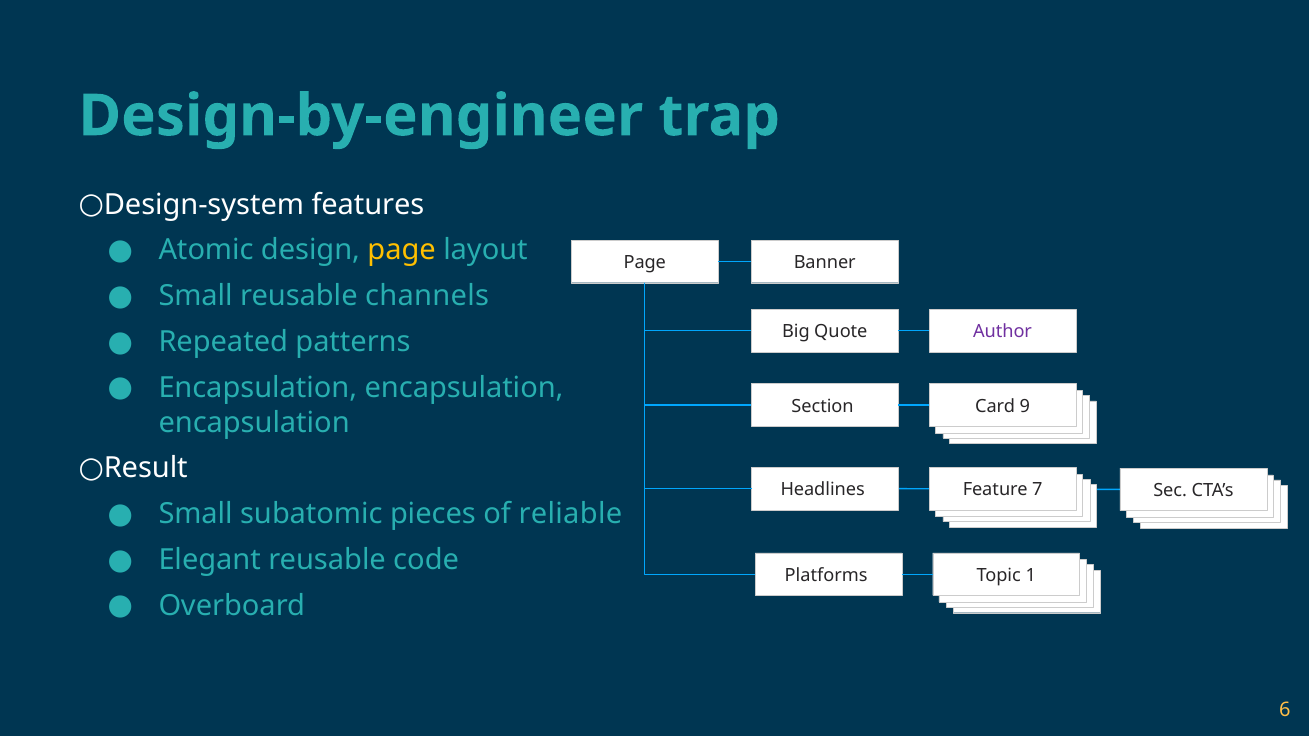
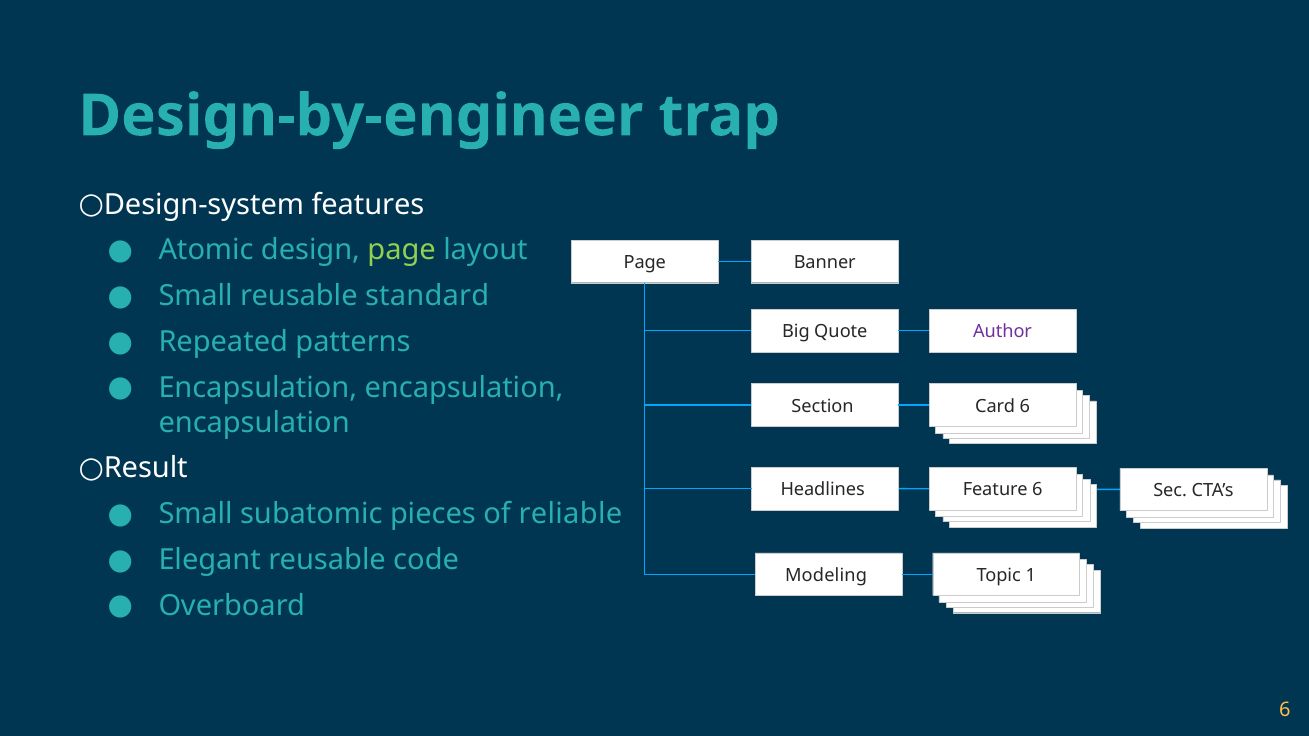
page at (402, 250) colour: yellow -> light green
channels: channels -> standard
9 at (1025, 406): 9 -> 6
7 at (1037, 490): 7 -> 6
Platforms: Platforms -> Modeling
